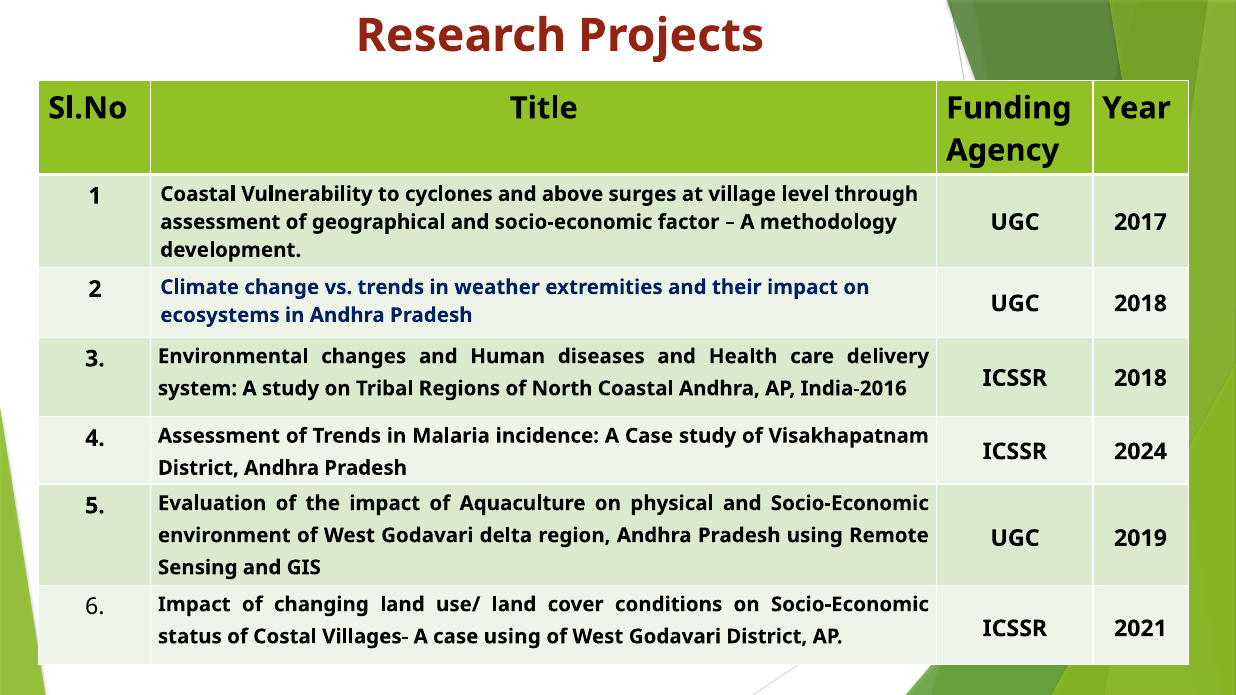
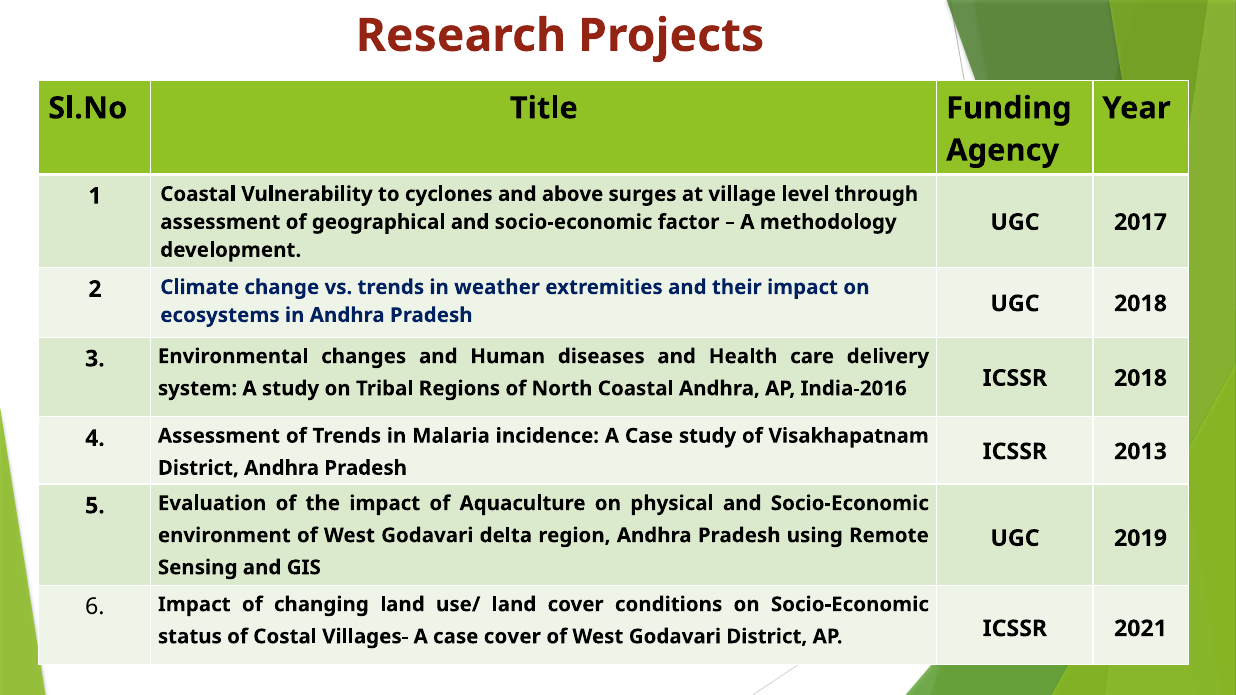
2024: 2024 -> 2013
case using: using -> cover
